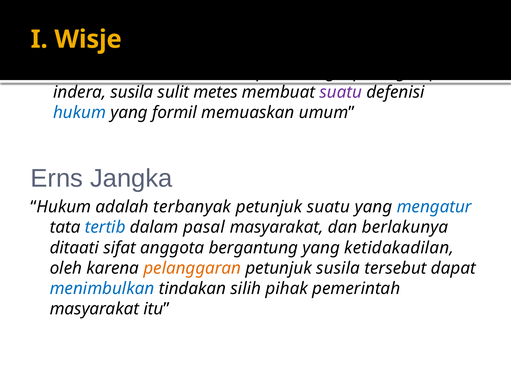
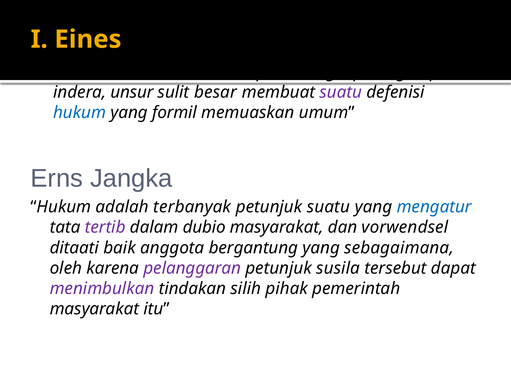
Wisje: Wisje -> Eines
indera susila: susila -> unsur
metes: metes -> besar
tertib colour: blue -> purple
pasal: pasal -> dubio
berlakunya: berlakunya -> vorwendsel
sifat: sifat -> baik
ketidakadilan: ketidakadilan -> sebagaimana
pelanggaran colour: orange -> purple
menimbulkan colour: blue -> purple
